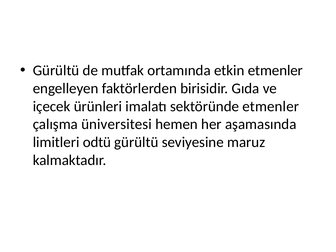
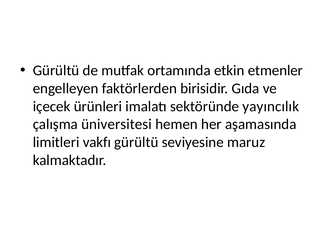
sektöründe etmenler: etmenler -> yayıncılık
odtü: odtü -> vakfı
